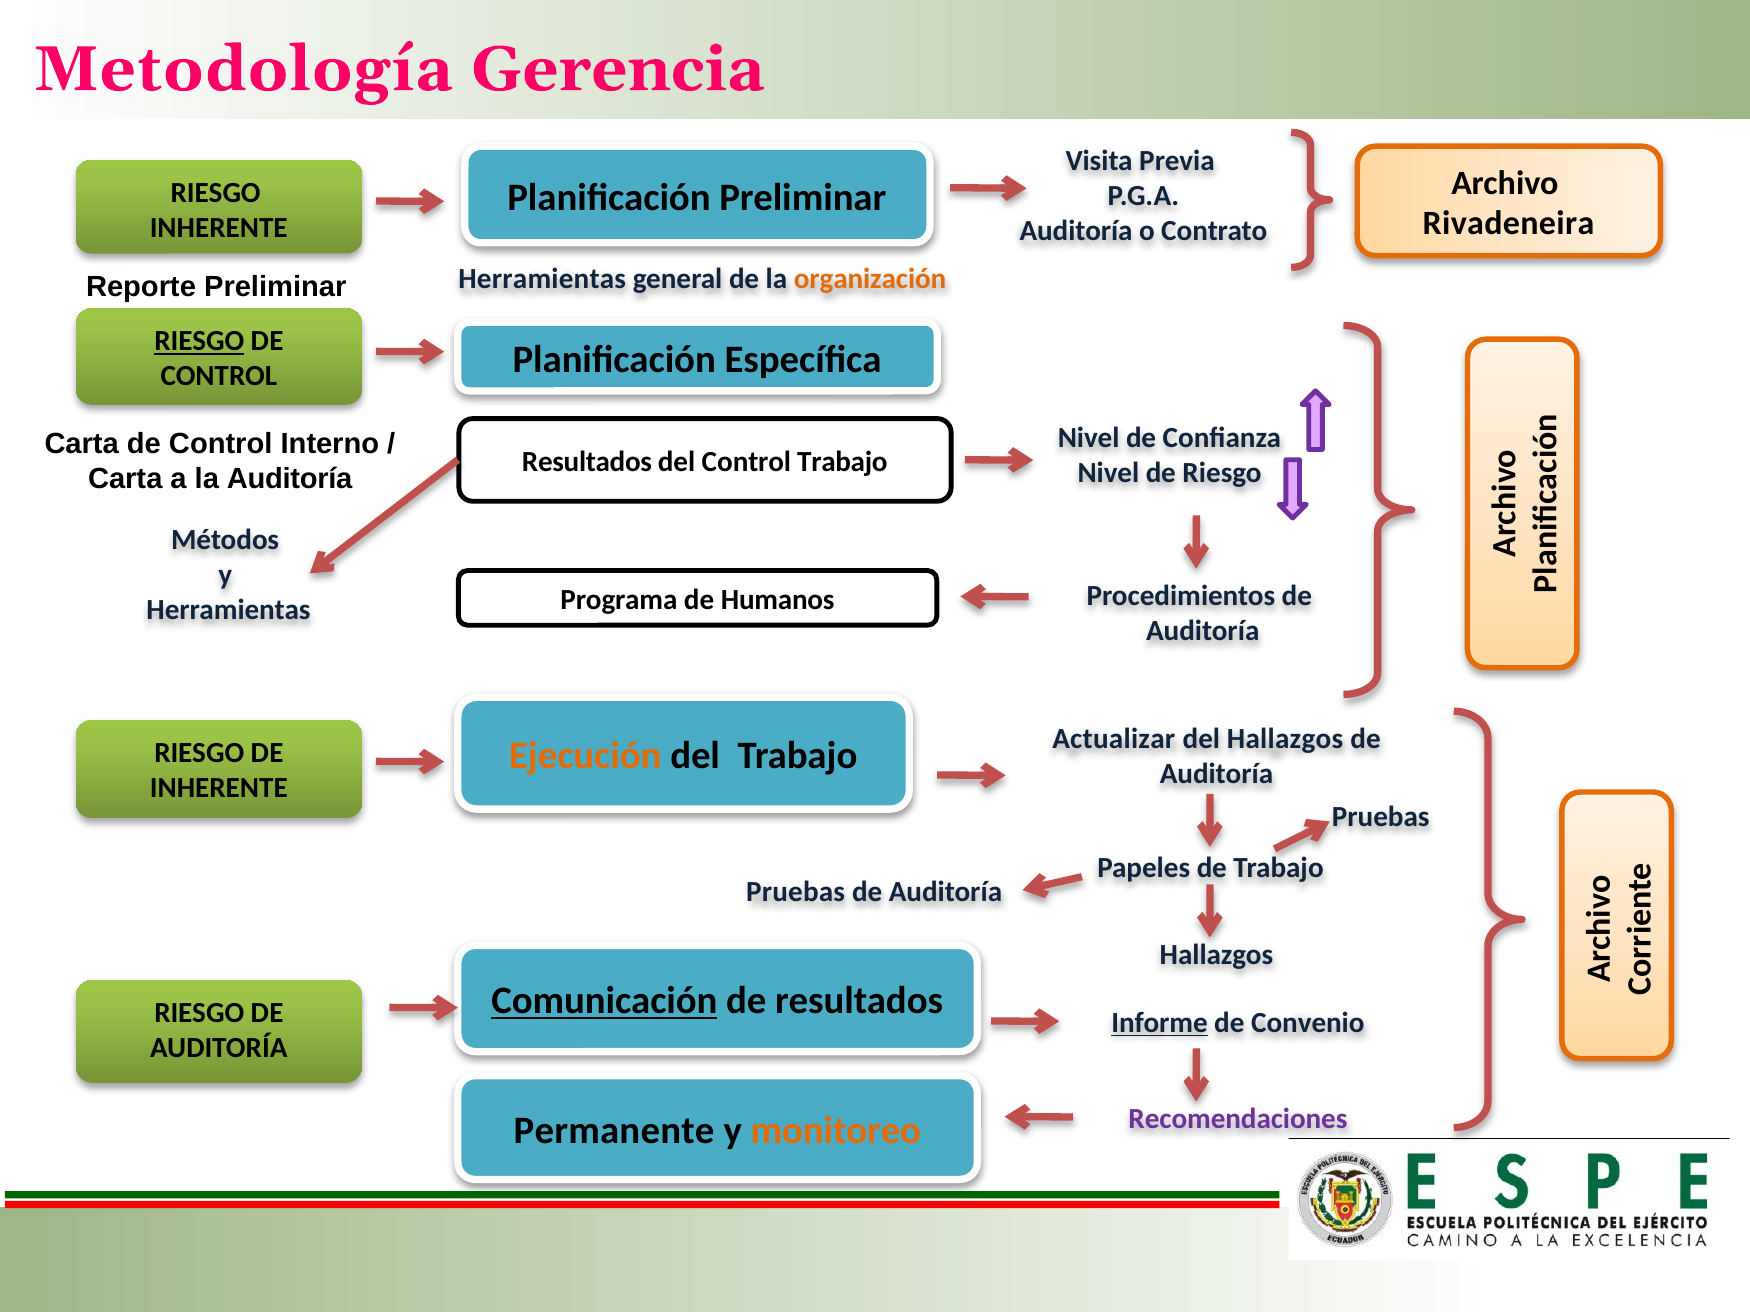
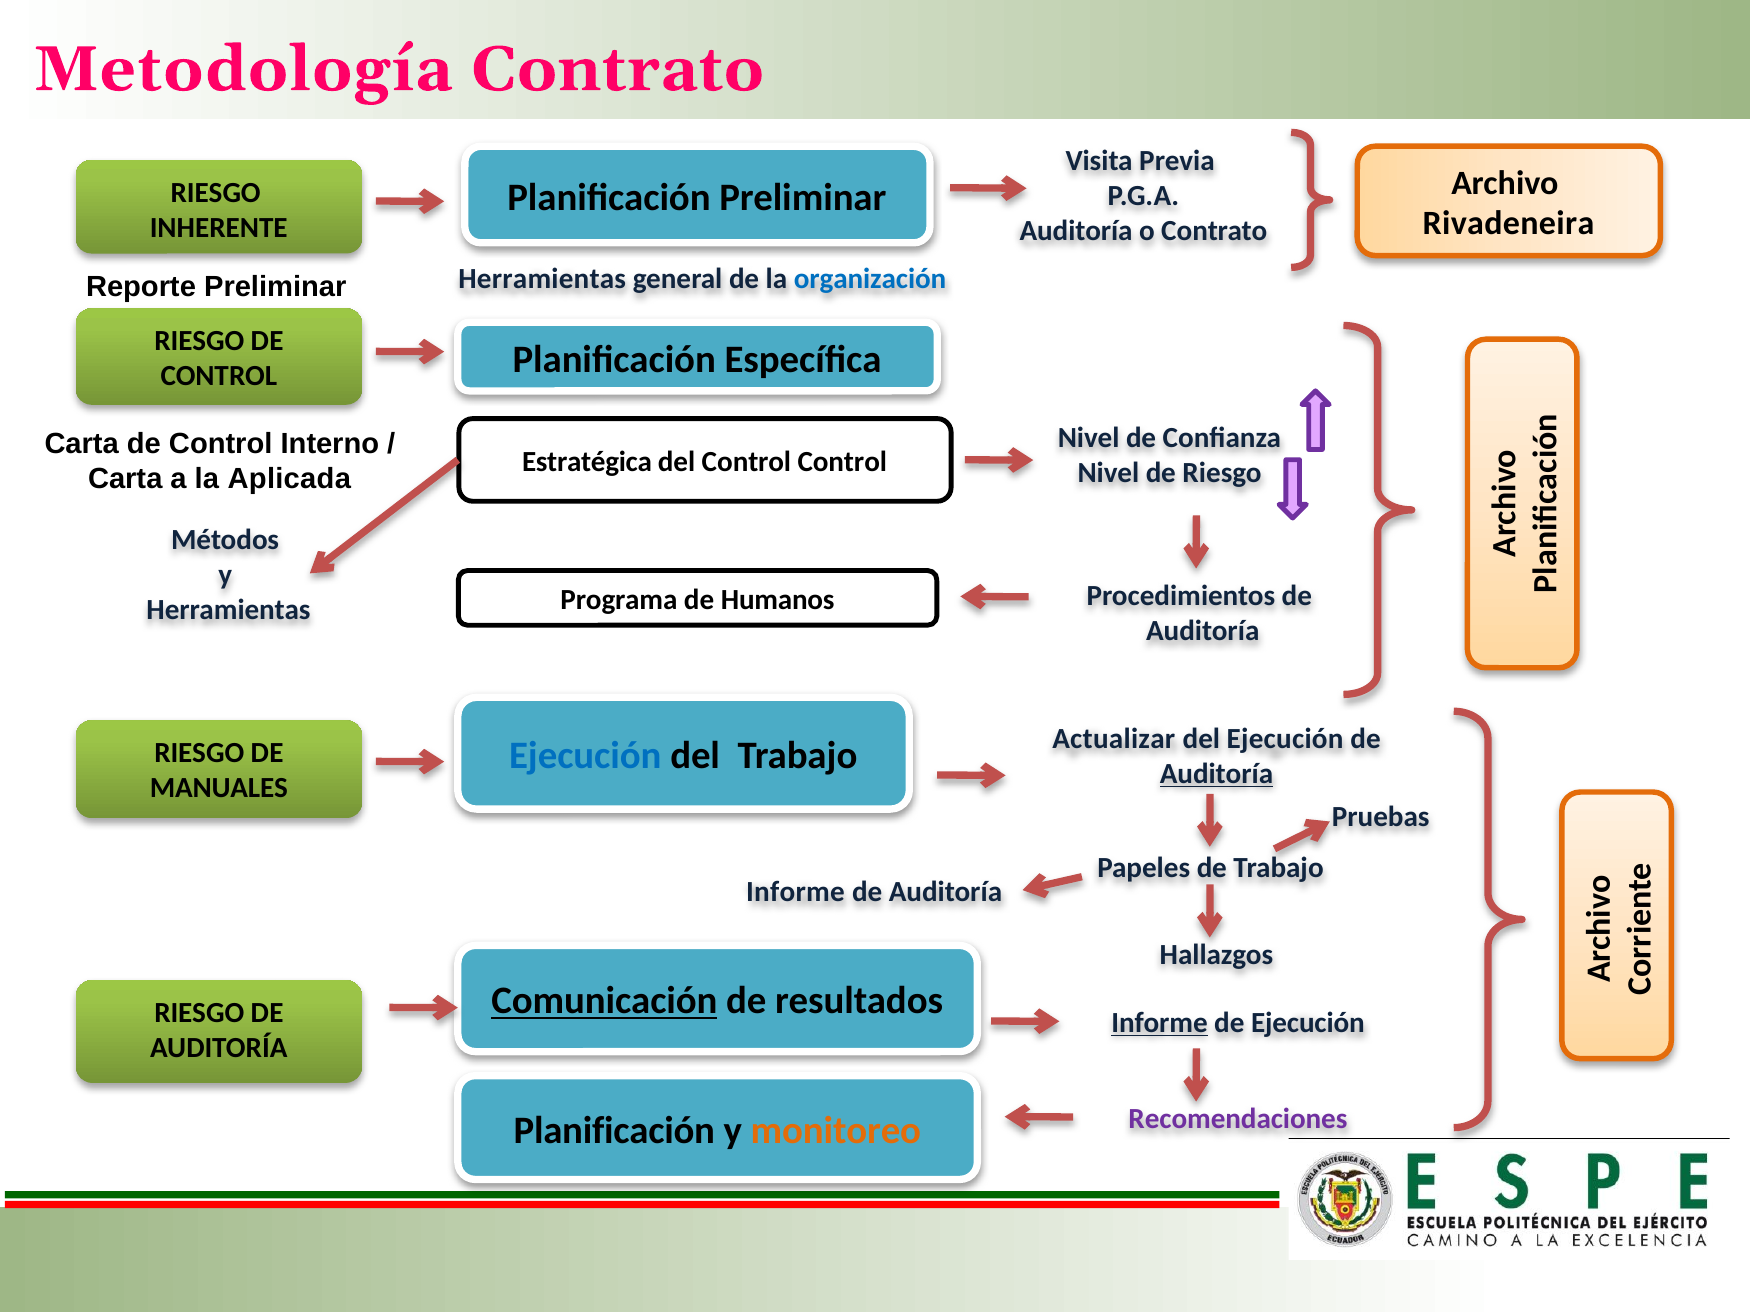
Metodología Gerencia: Gerencia -> Contrato
organización colour: orange -> blue
RIESGO at (199, 341) underline: present -> none
Resultados at (587, 462): Resultados -> Estratégica
Control Trabajo: Trabajo -> Control
la Auditoría: Auditoría -> Aplicada
del Hallazgos: Hallazgos -> Ejecución
Ejecución at (585, 756) colour: orange -> blue
Auditoría at (1216, 774) underline: none -> present
INHERENTE at (219, 788): INHERENTE -> MANUALES
Pruebas at (796, 892): Pruebas -> Informe
de Convenio: Convenio -> Ejecución
Permanente at (614, 1131): Permanente -> Planificación
